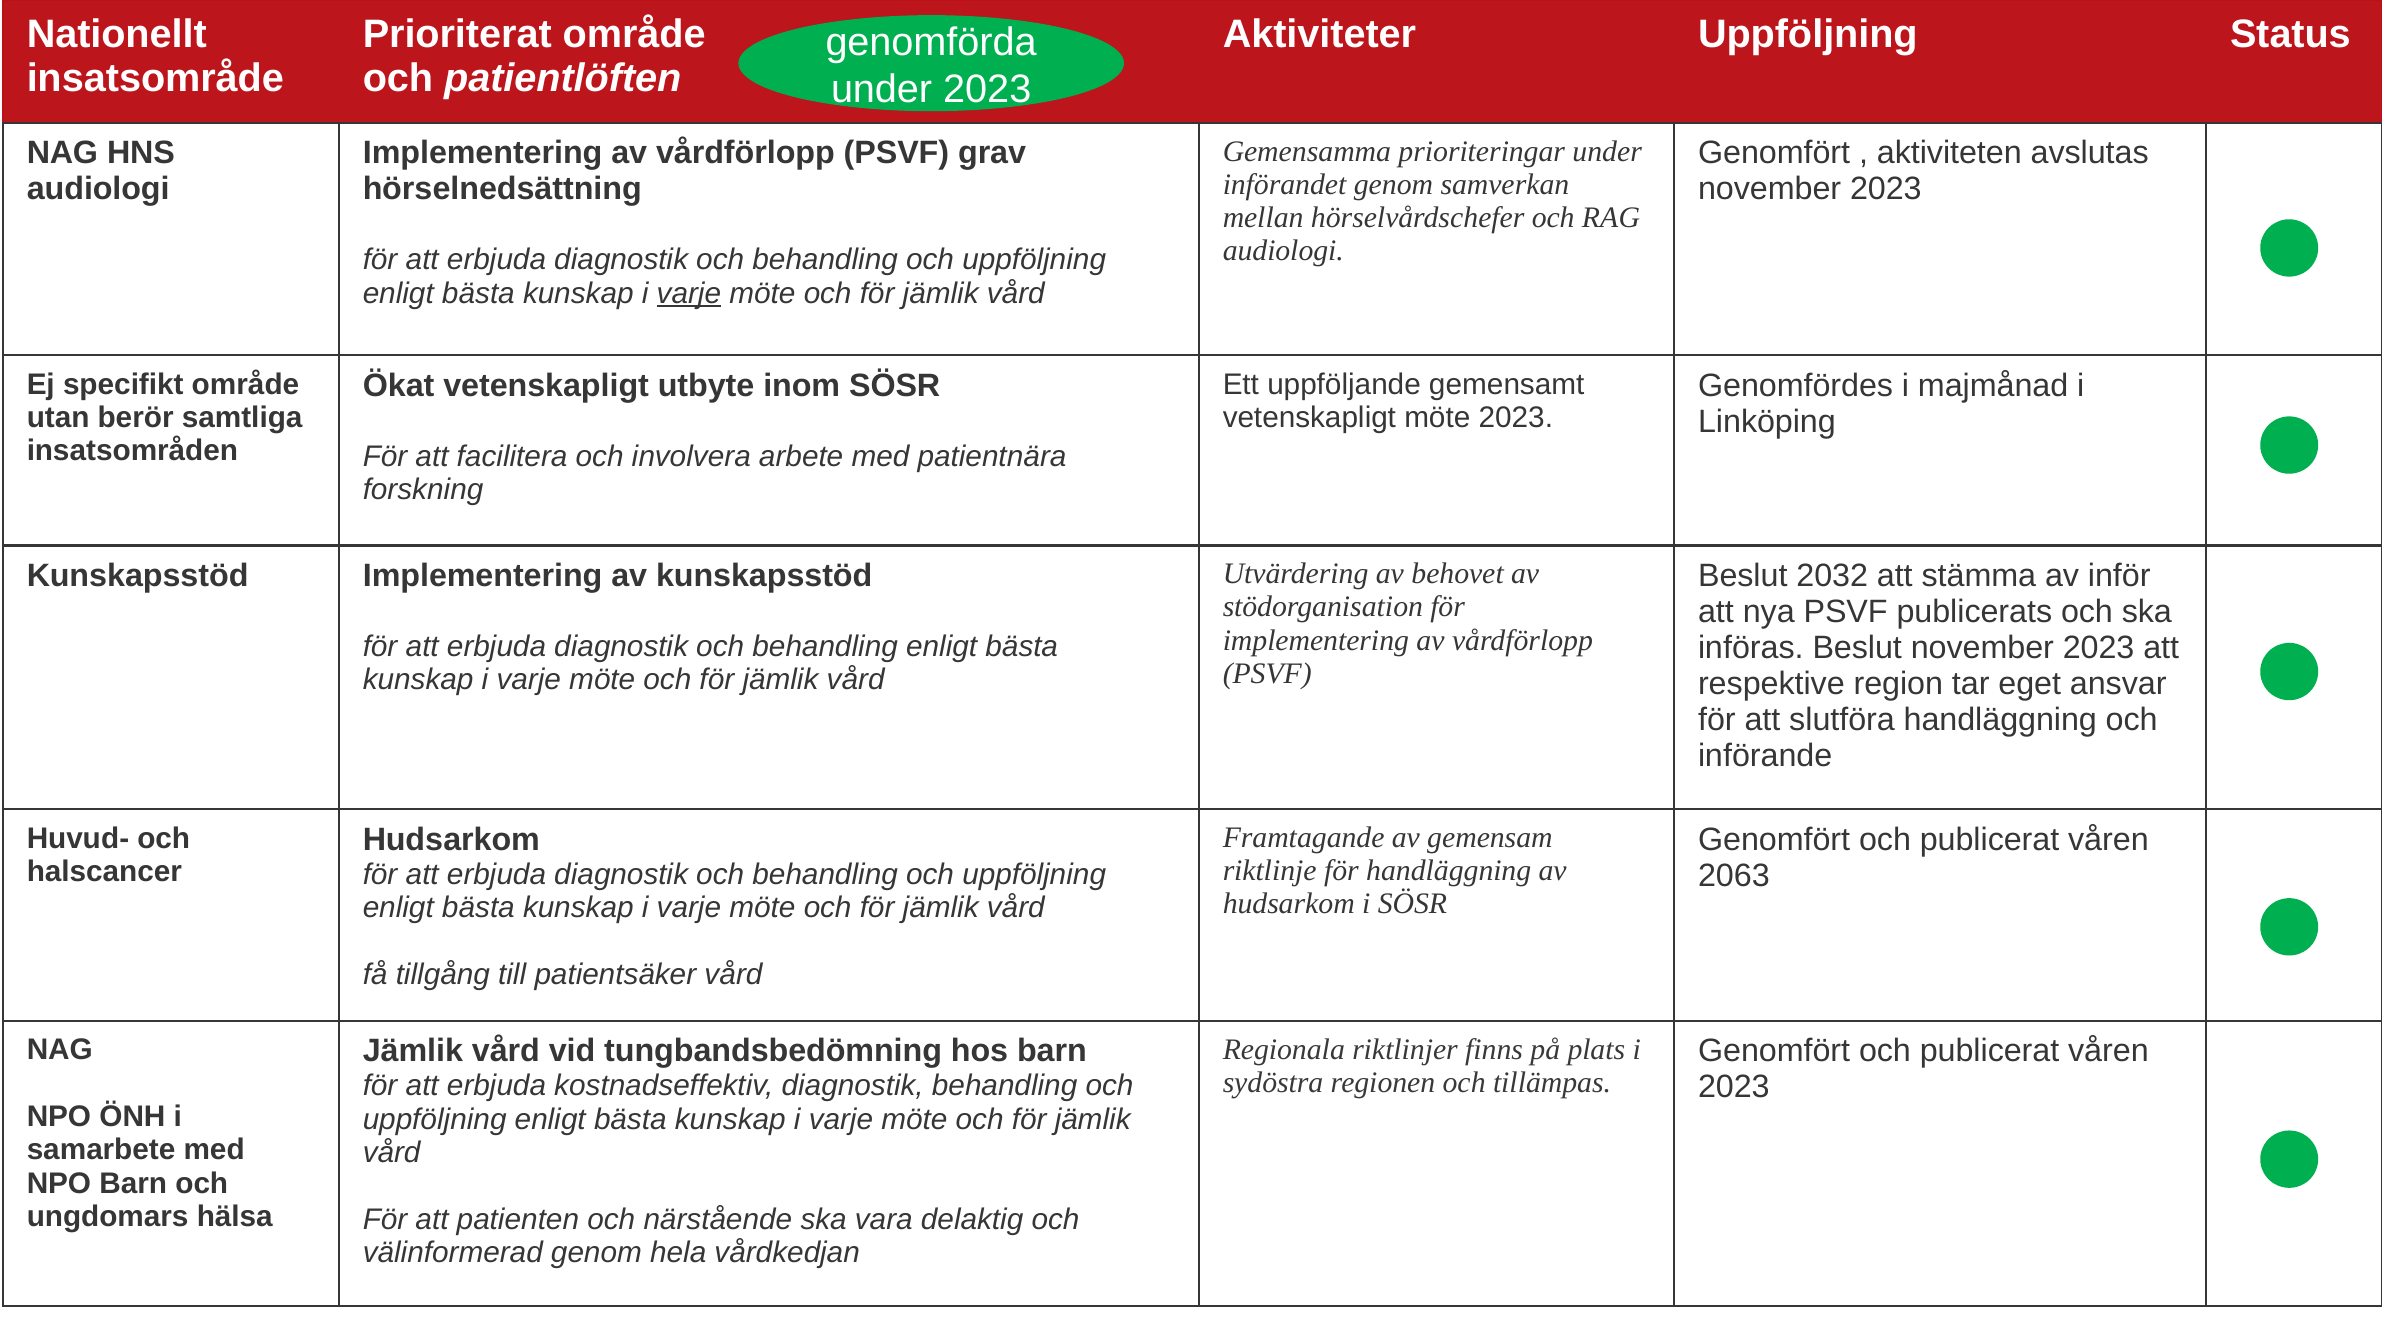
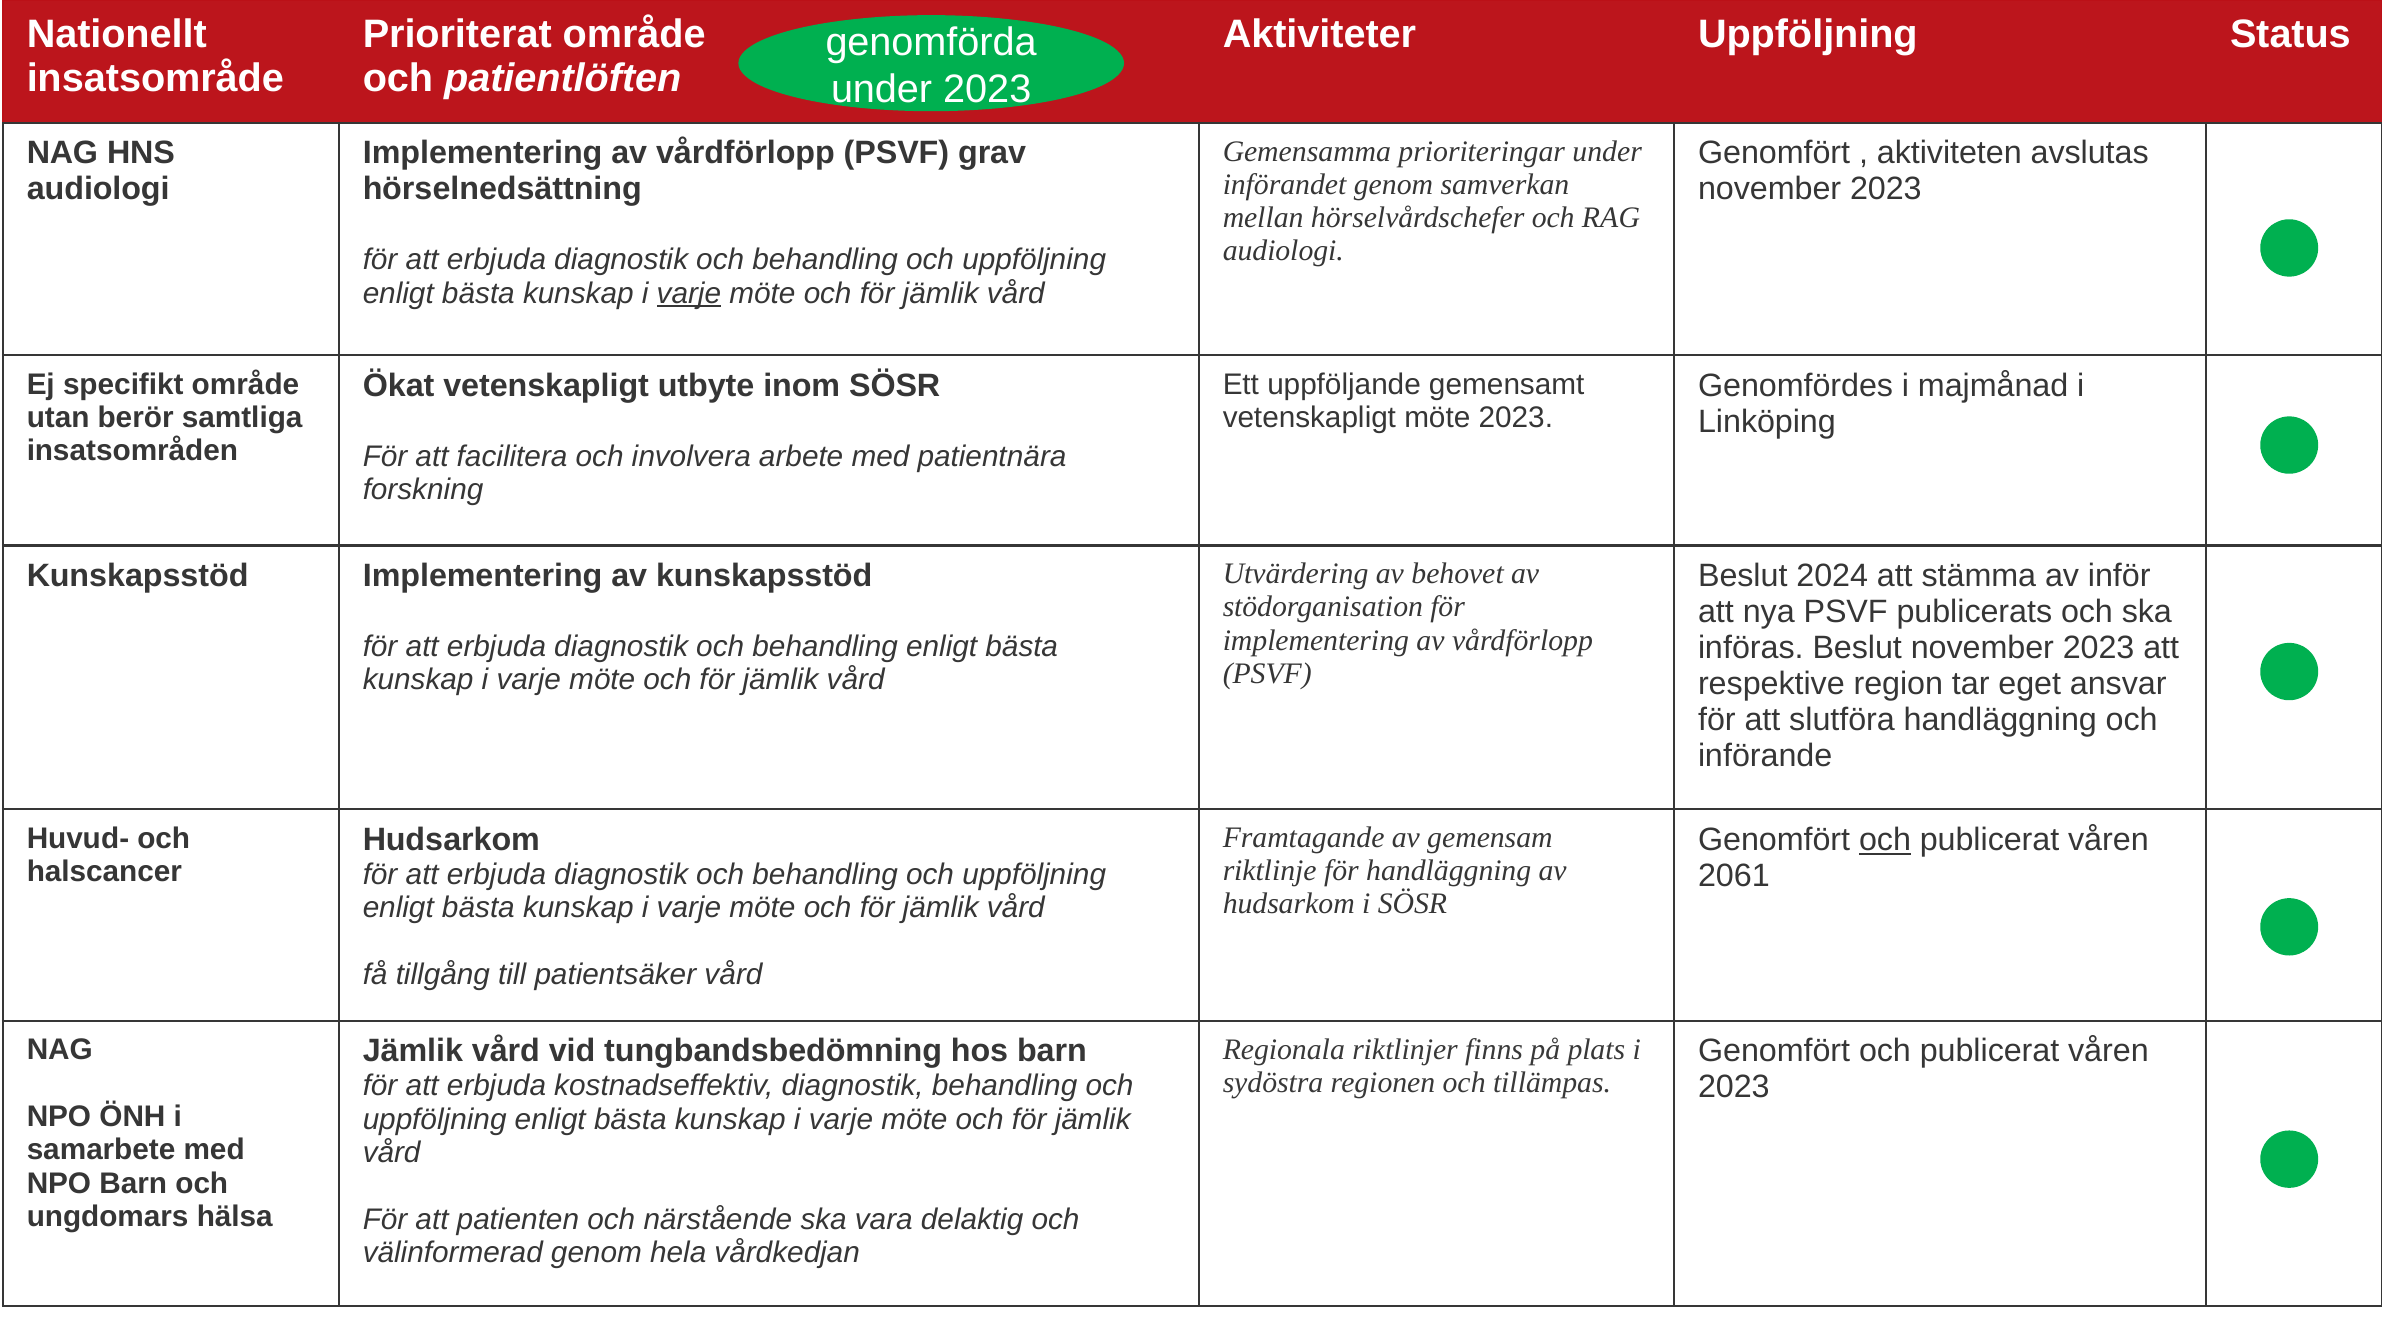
2032: 2032 -> 2024
och at (1885, 840) underline: none -> present
2063: 2063 -> 2061
